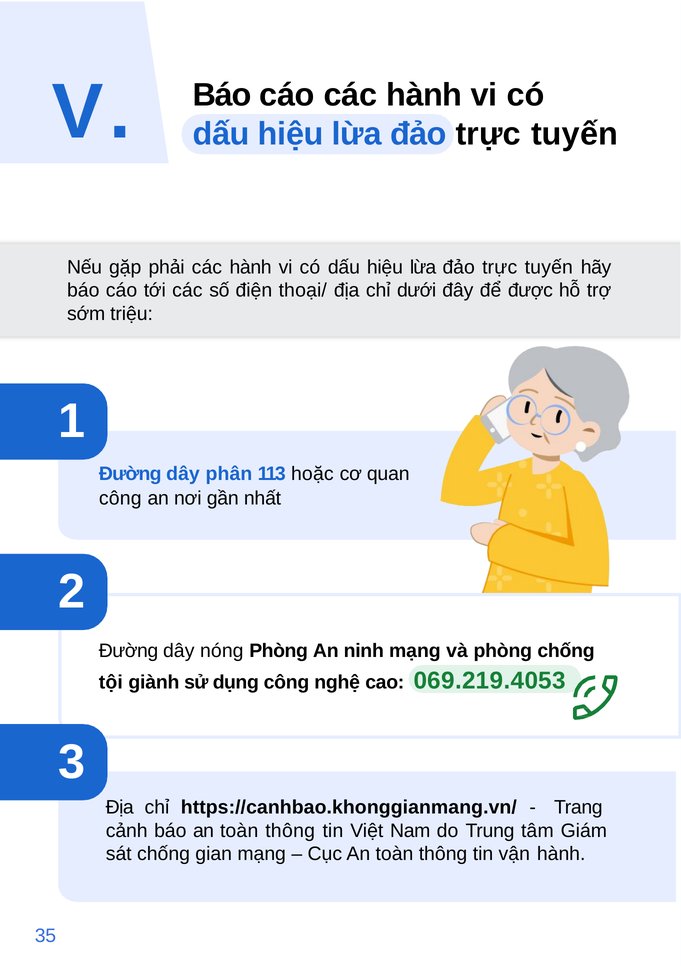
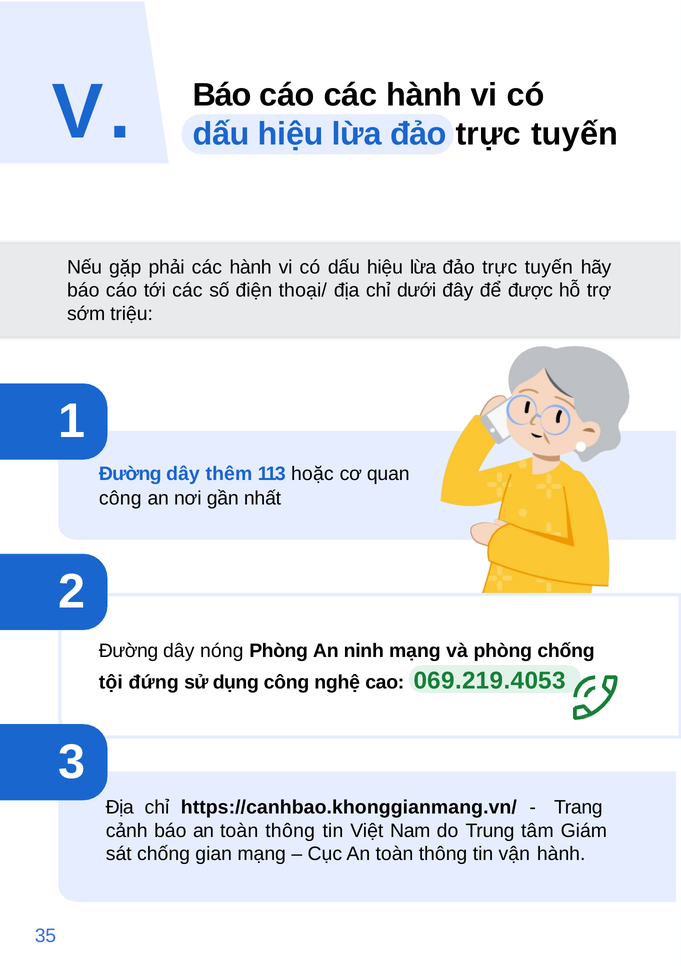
phân: phân -> thêm
giành: giành -> đứng
